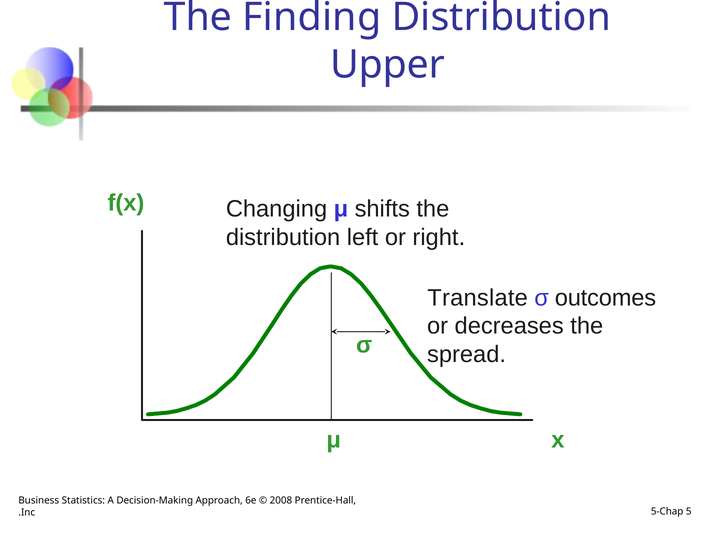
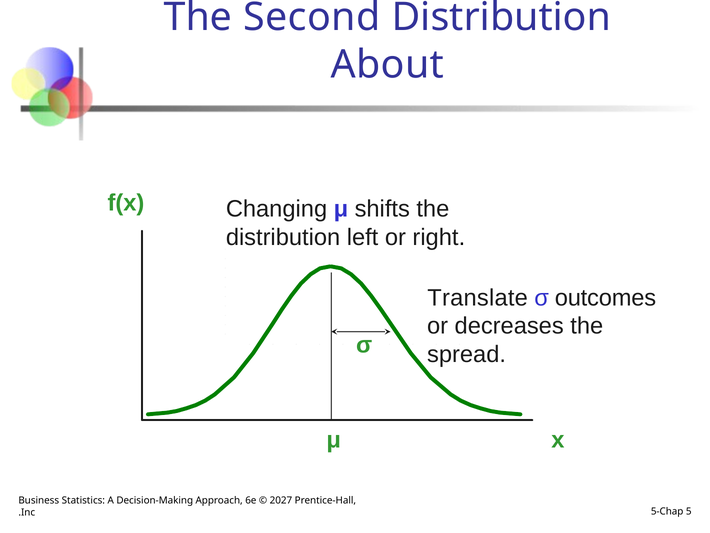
Finding: Finding -> Second
Upper: Upper -> About
2008: 2008 -> 2027
